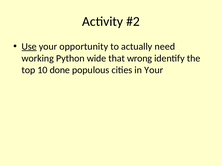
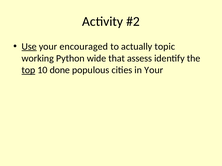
opportunity: opportunity -> encouraged
need: need -> topic
wrong: wrong -> assess
top underline: none -> present
